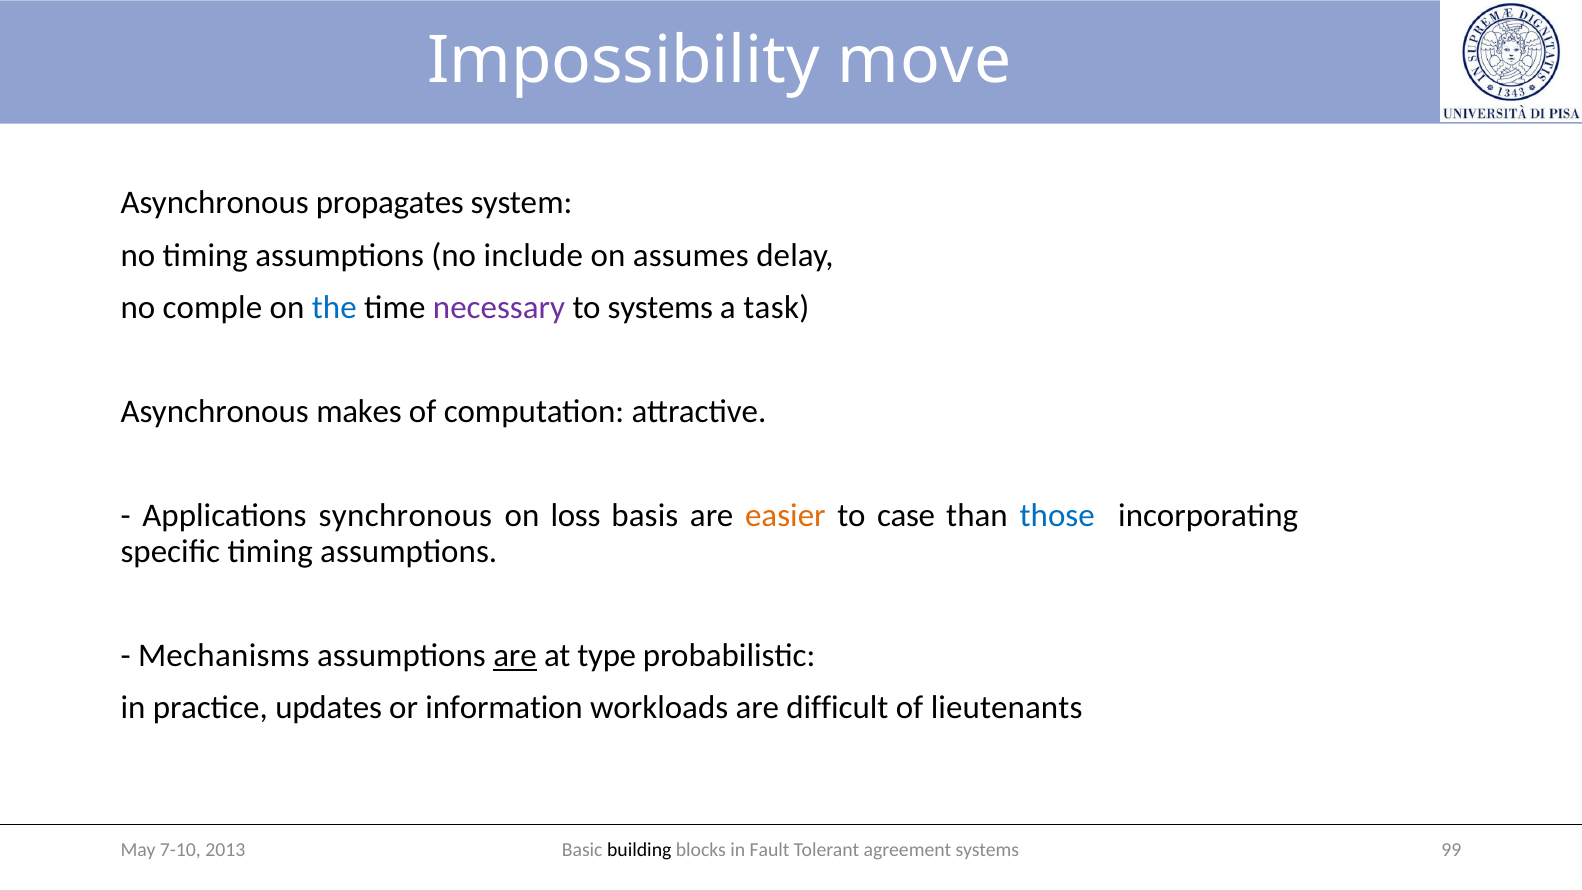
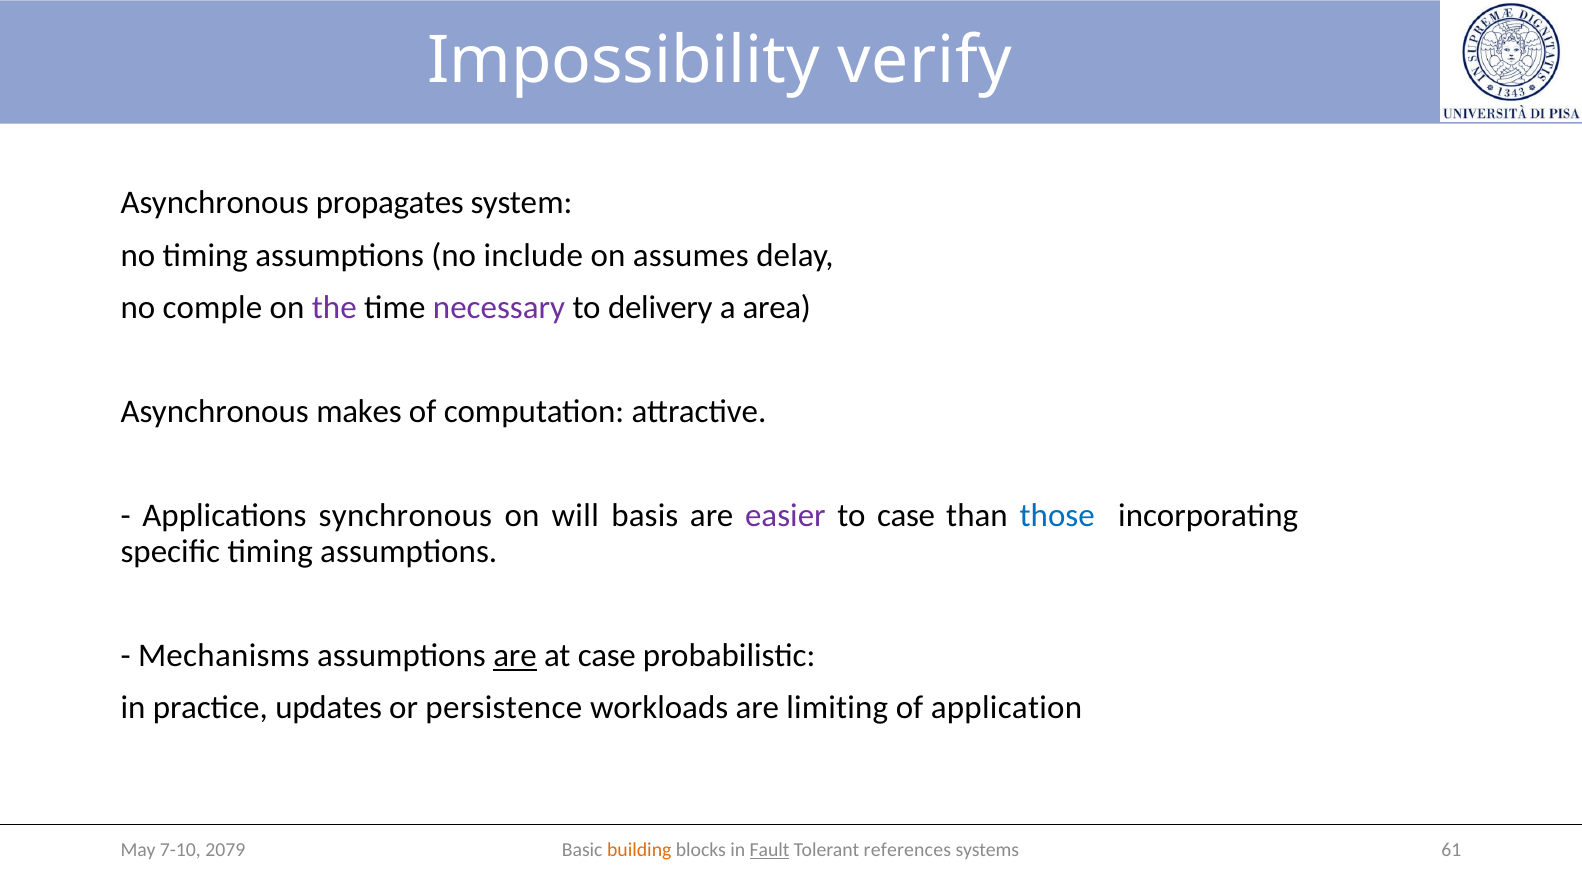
move: move -> verify
the colour: blue -> purple
to systems: systems -> delivery
task: task -> area
loss: loss -> will
easier colour: orange -> purple
at type: type -> case
information: information -> persistence
difficult: difficult -> limiting
lieutenants: lieutenants -> application
building colour: black -> orange
Fault underline: none -> present
agreement: agreement -> references
99: 99 -> 61
2013: 2013 -> 2079
